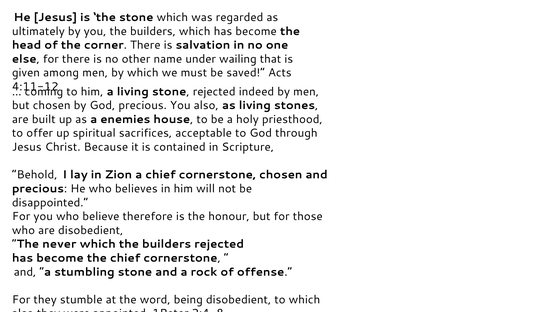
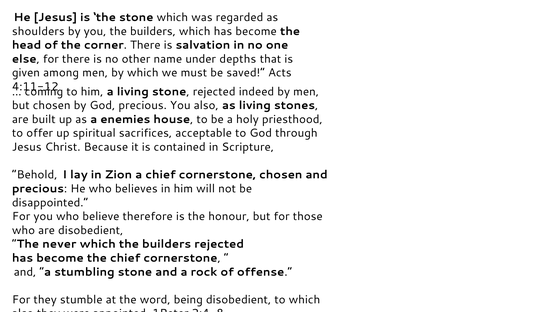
ultimately: ultimately -> shoulders
wailing: wailing -> depths
